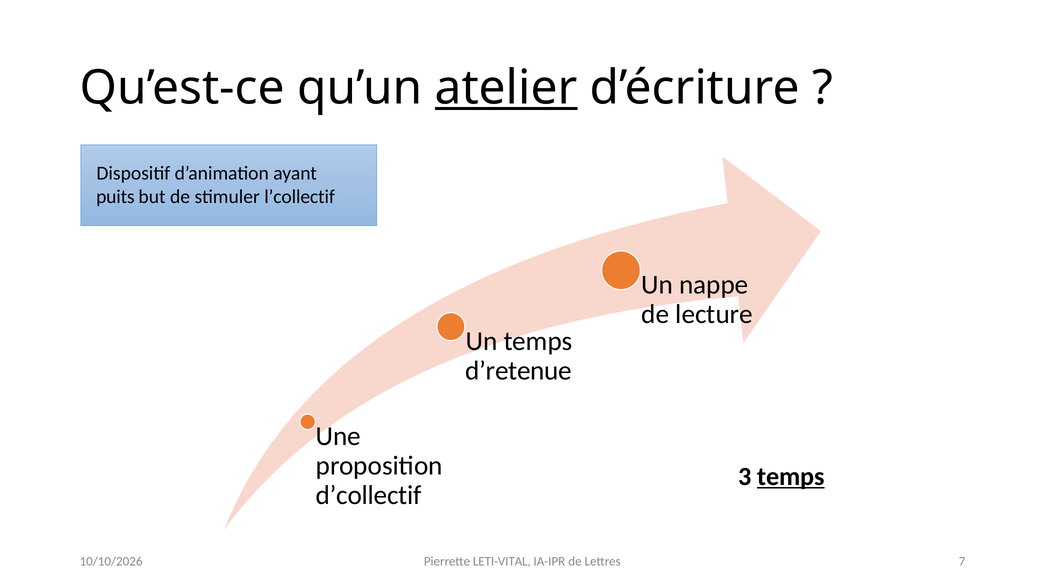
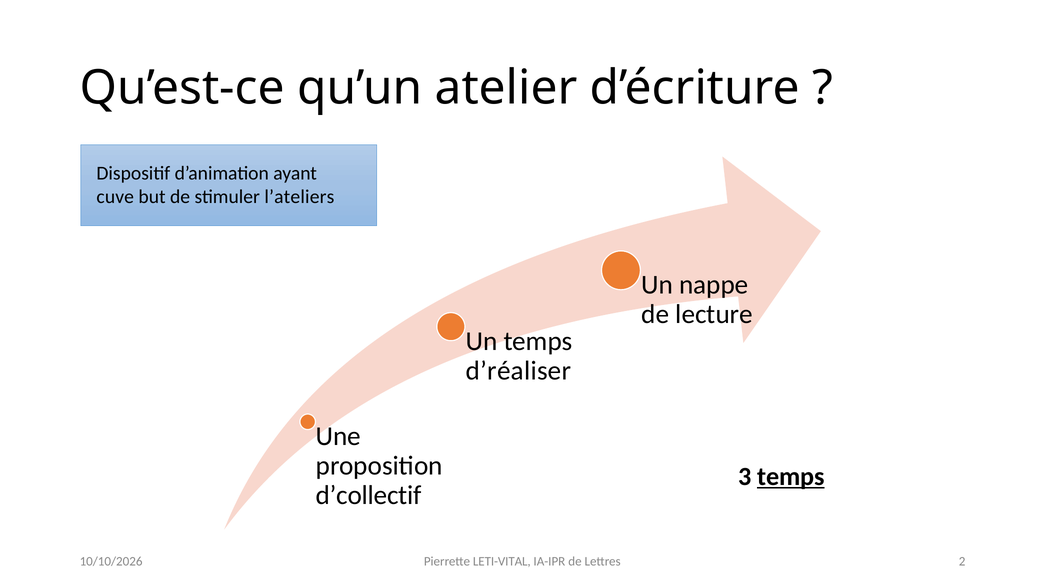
atelier underline: present -> none
puits: puits -> cuve
l’collectif: l’collectif -> l’ateliers
d’retenue: d’retenue -> d’réaliser
7: 7 -> 2
